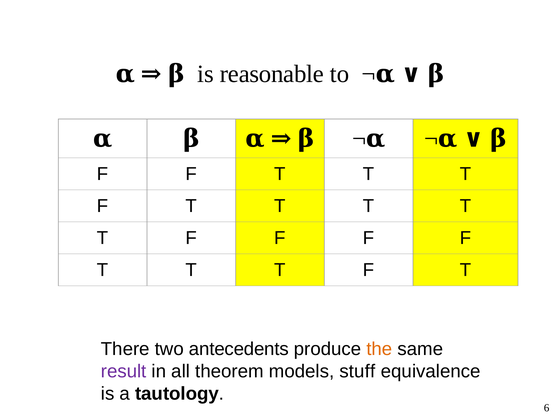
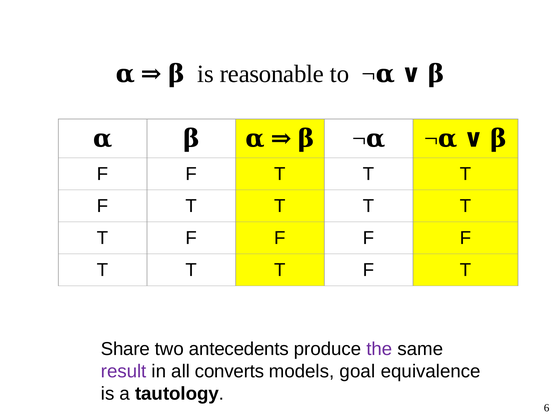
There: There -> Share
the colour: orange -> purple
theorem: theorem -> converts
stuff: stuff -> goal
